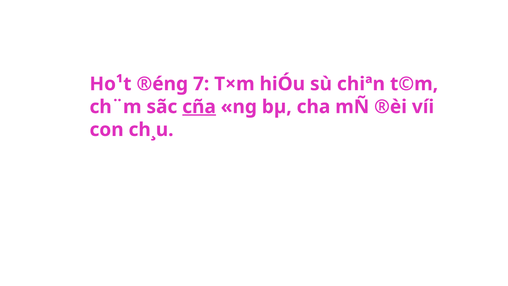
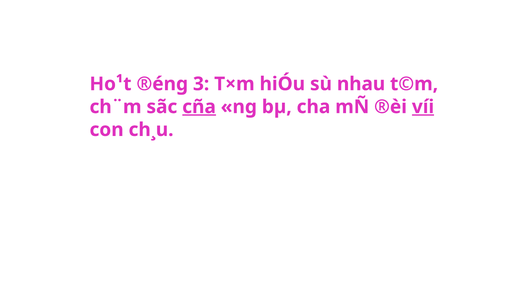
7: 7 -> 3
chiªn: chiªn -> nhau
víi underline: none -> present
